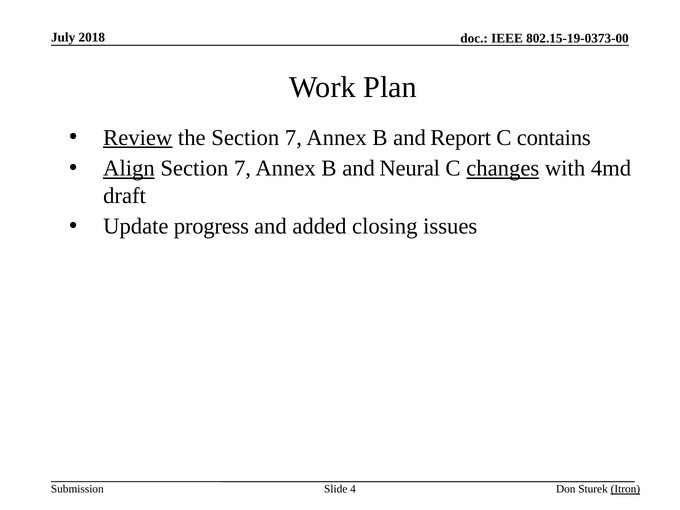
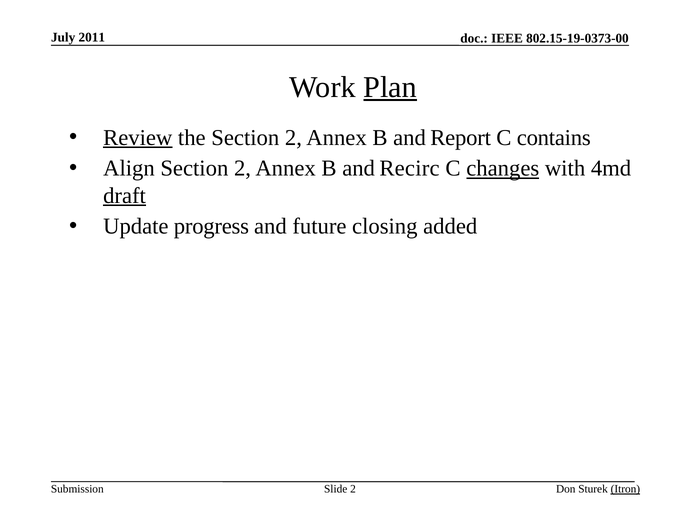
2018: 2018 -> 2011
Plan underline: none -> present
the Section 7: 7 -> 2
Align underline: present -> none
7 at (243, 168): 7 -> 2
Neural: Neural -> Recirc
draft underline: none -> present
added: added -> future
issues: issues -> added
Slide 4: 4 -> 2
